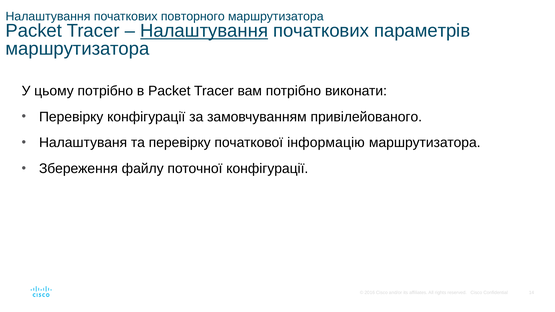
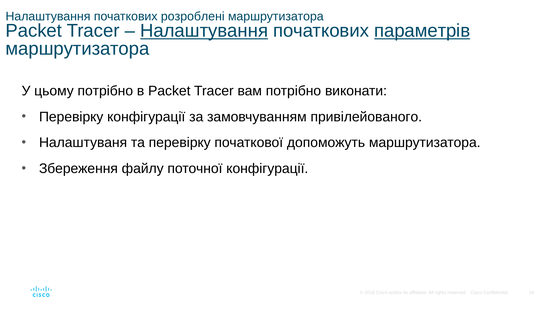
повторного: повторного -> розроблені
параметрів underline: none -> present
інформацію: інформацію -> допоможуть
